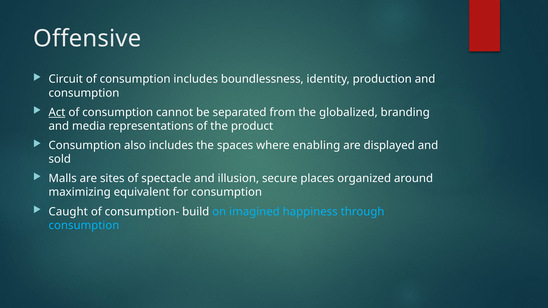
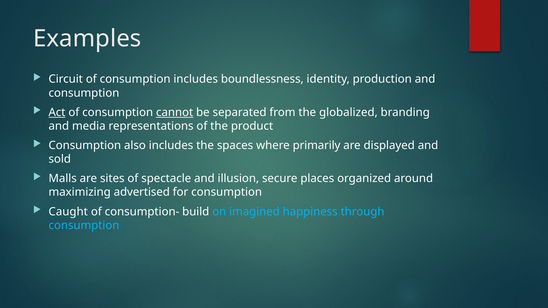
Offensive: Offensive -> Examples
cannot underline: none -> present
enabling: enabling -> primarily
equivalent: equivalent -> advertised
